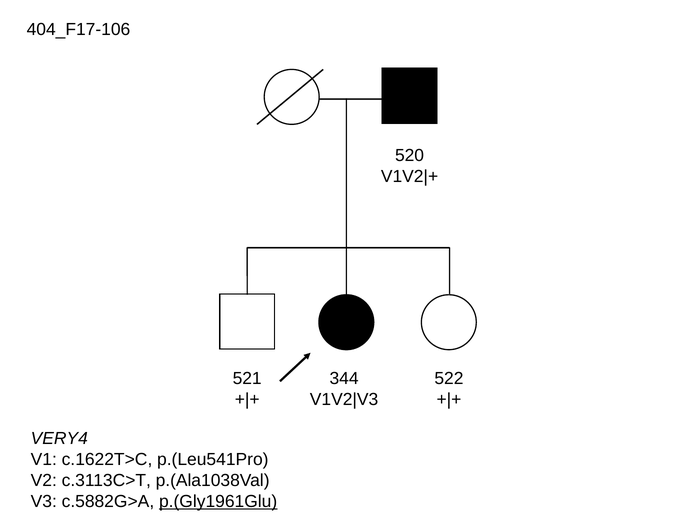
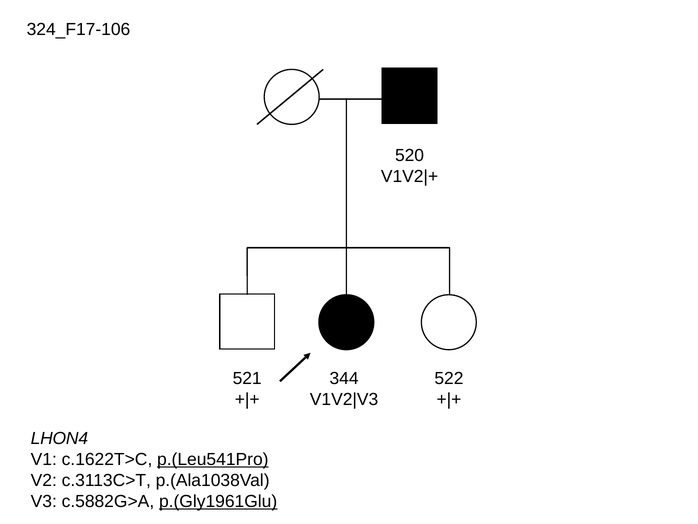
404_F17-106: 404_F17-106 -> 324_F17-106
VERY4: VERY4 -> LHON4
p.(Leu541Pro underline: none -> present
